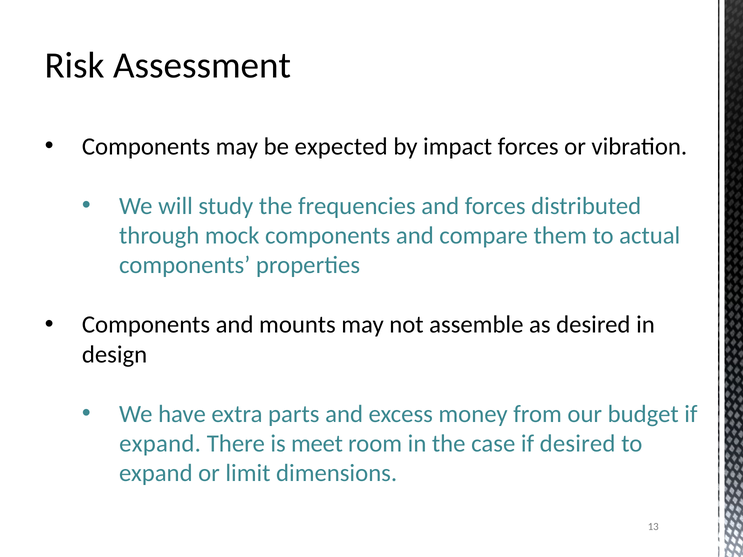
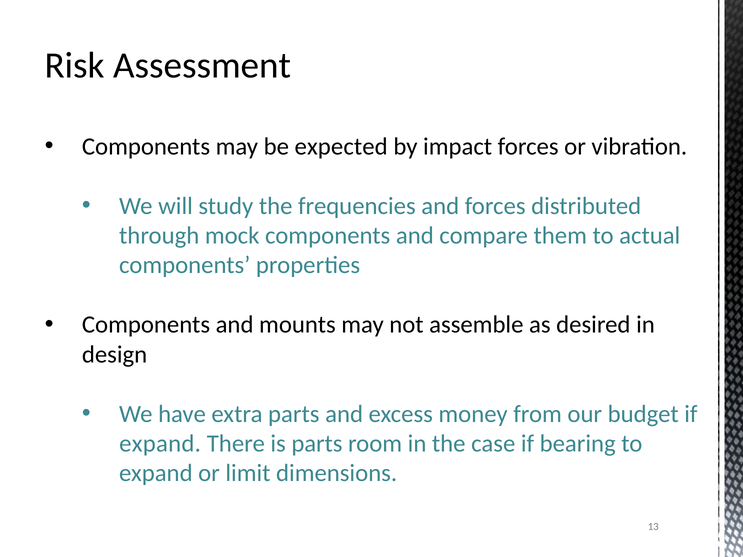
is meet: meet -> parts
if desired: desired -> bearing
